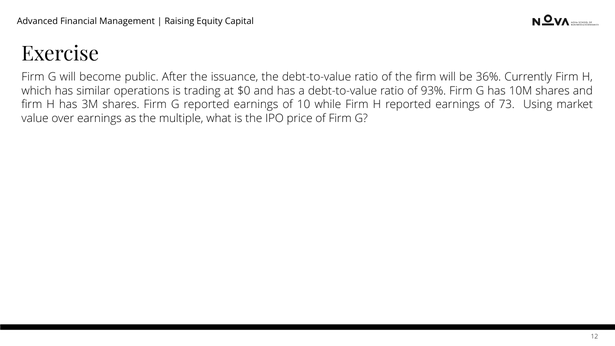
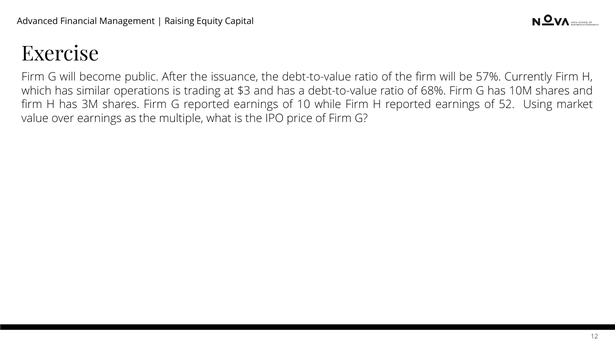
36%: 36% -> 57%
$0: $0 -> $3
93%: 93% -> 68%
73: 73 -> 52
